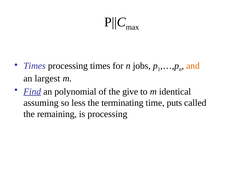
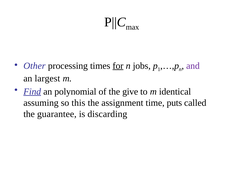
Times at (35, 66): Times -> Other
for underline: none -> present
and colour: orange -> purple
less: less -> this
terminating: terminating -> assignment
remaining: remaining -> guarantee
is processing: processing -> discarding
